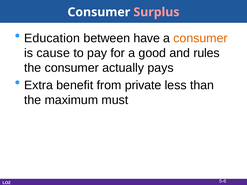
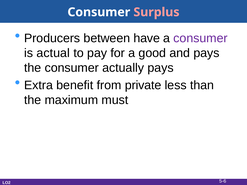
Education: Education -> Producers
consumer at (200, 38) colour: orange -> purple
cause: cause -> actual
and rules: rules -> pays
